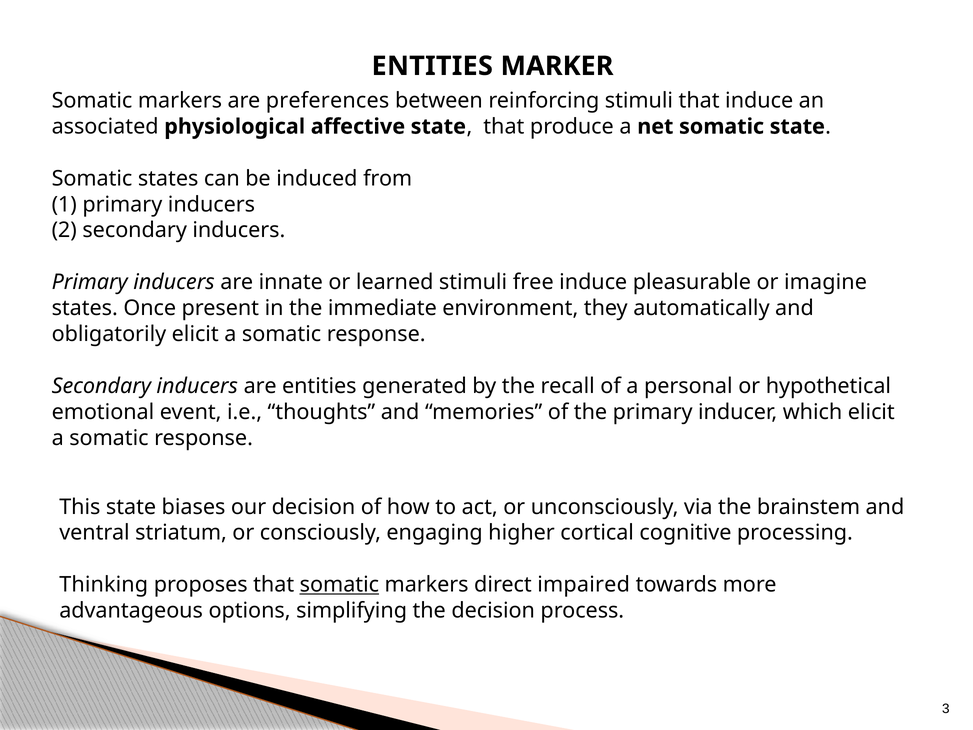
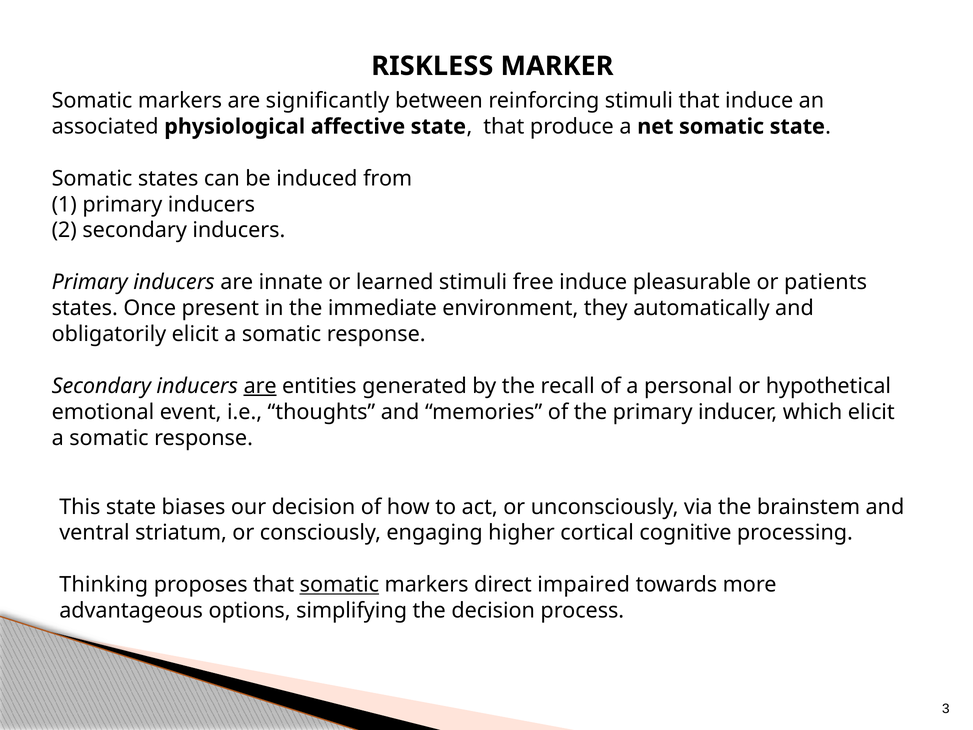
ENTITIES at (432, 66): ENTITIES -> RISKLESS
preferences: preferences -> significantly
imagine: imagine -> patients
are at (260, 386) underline: none -> present
